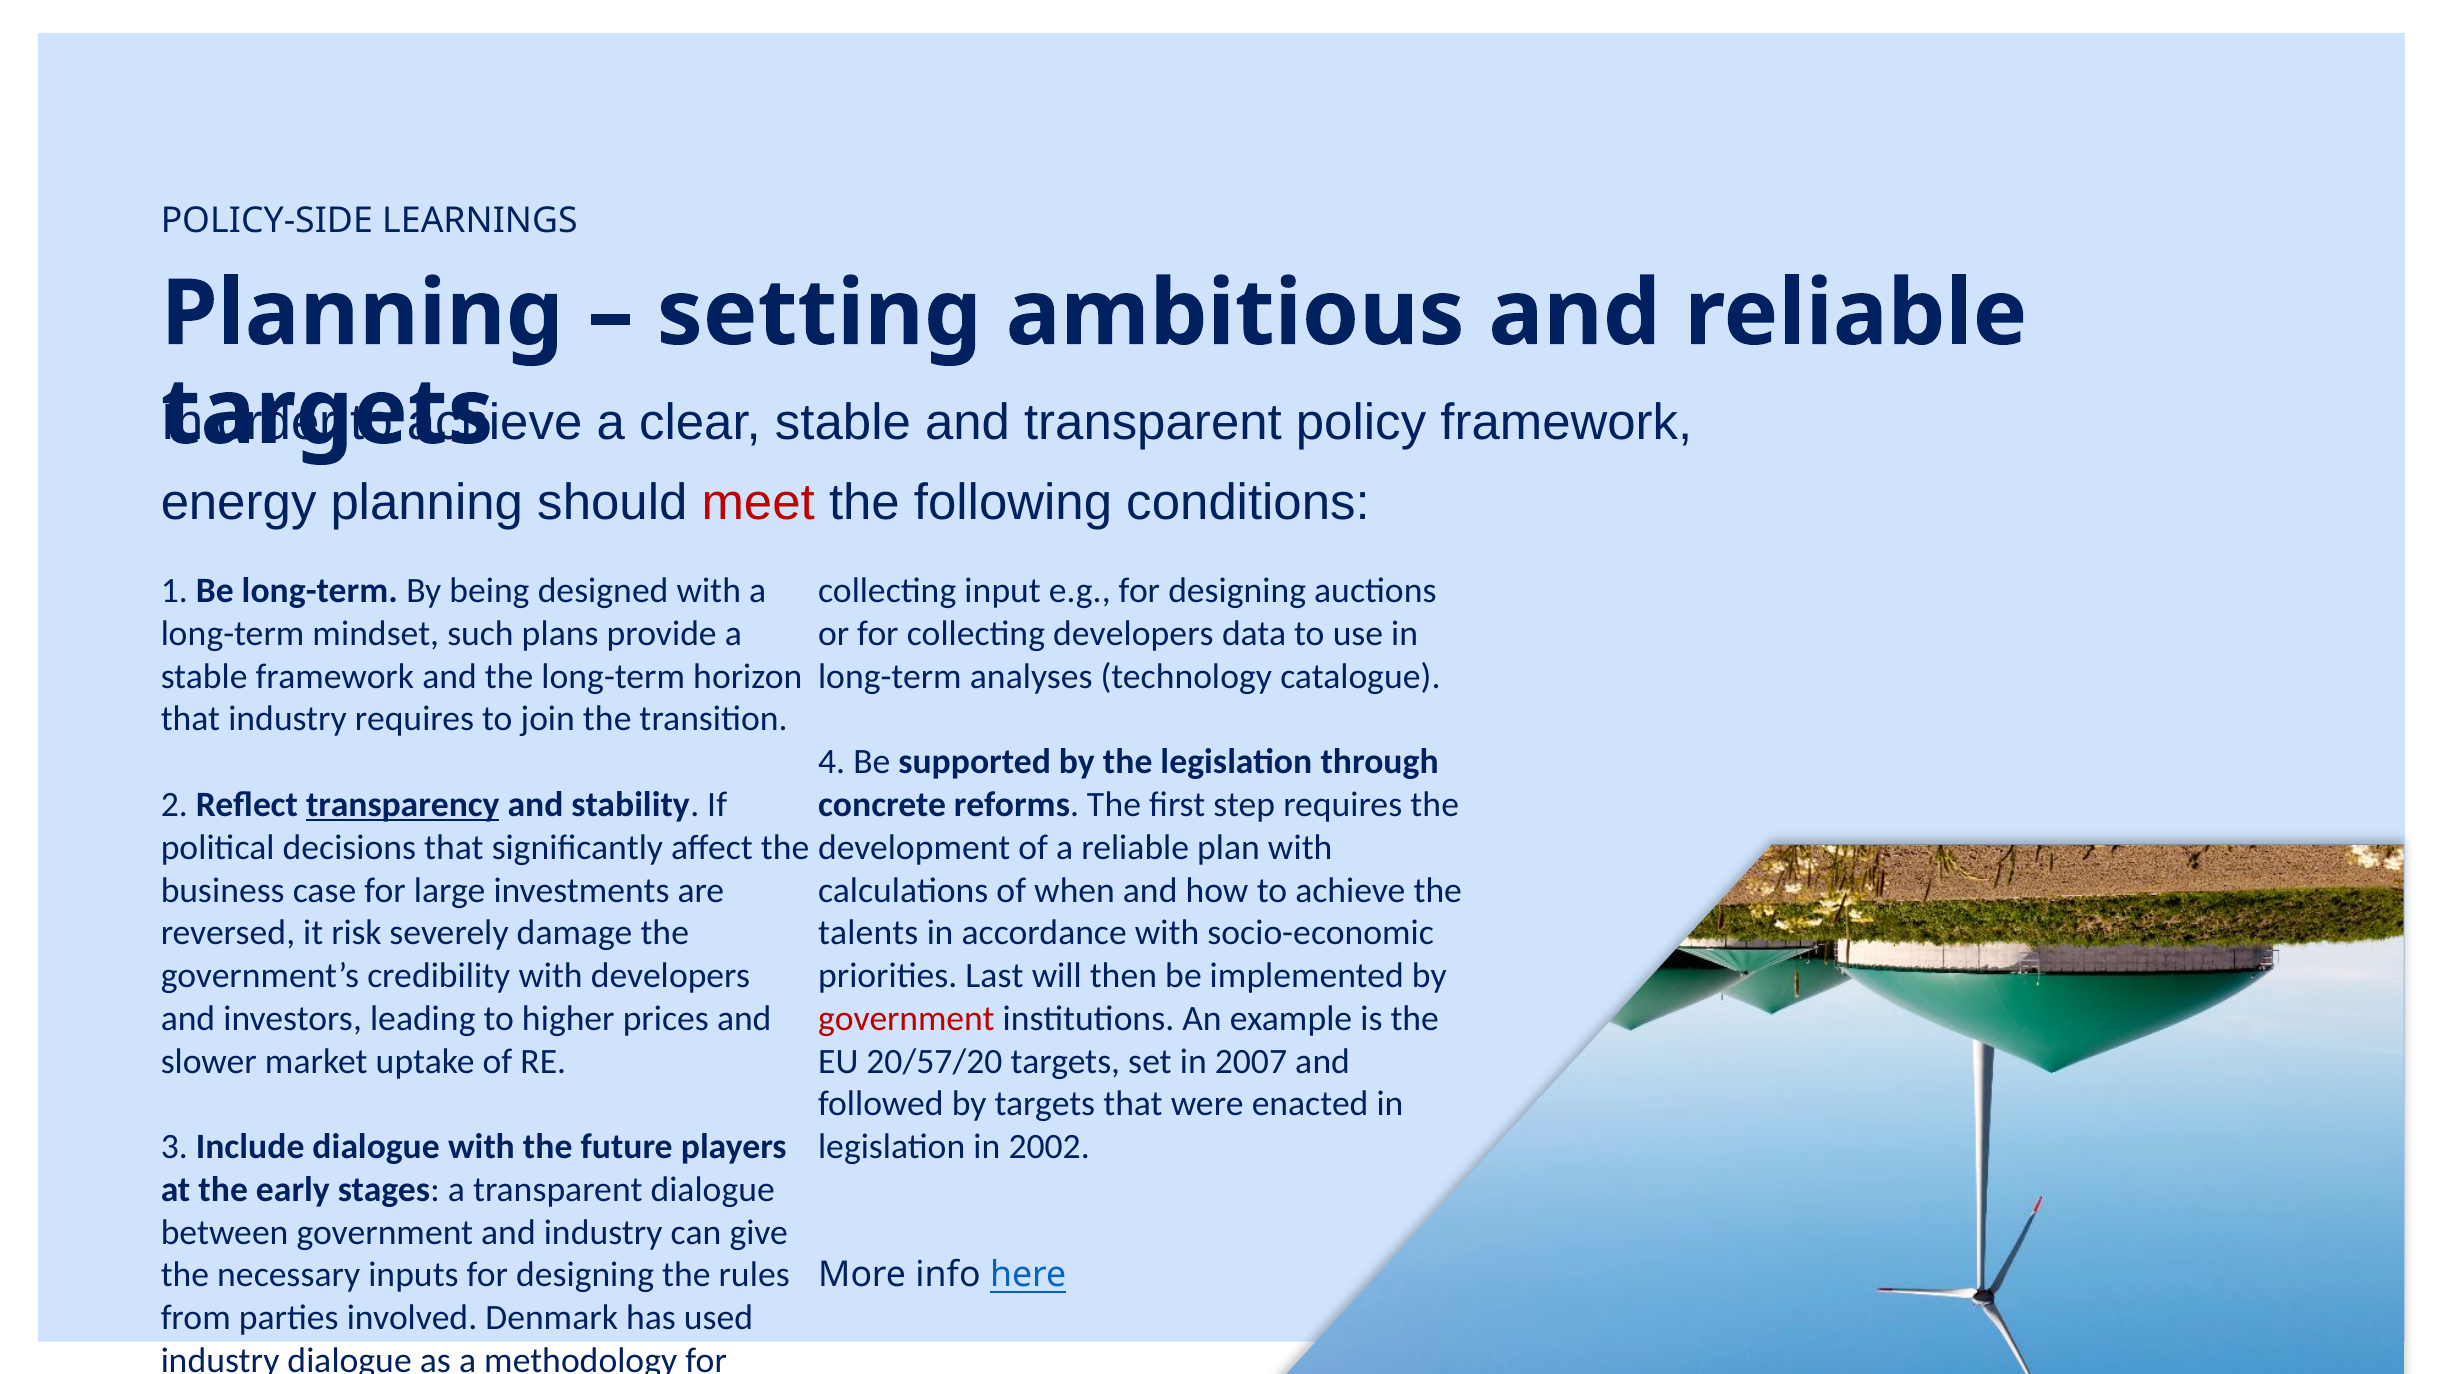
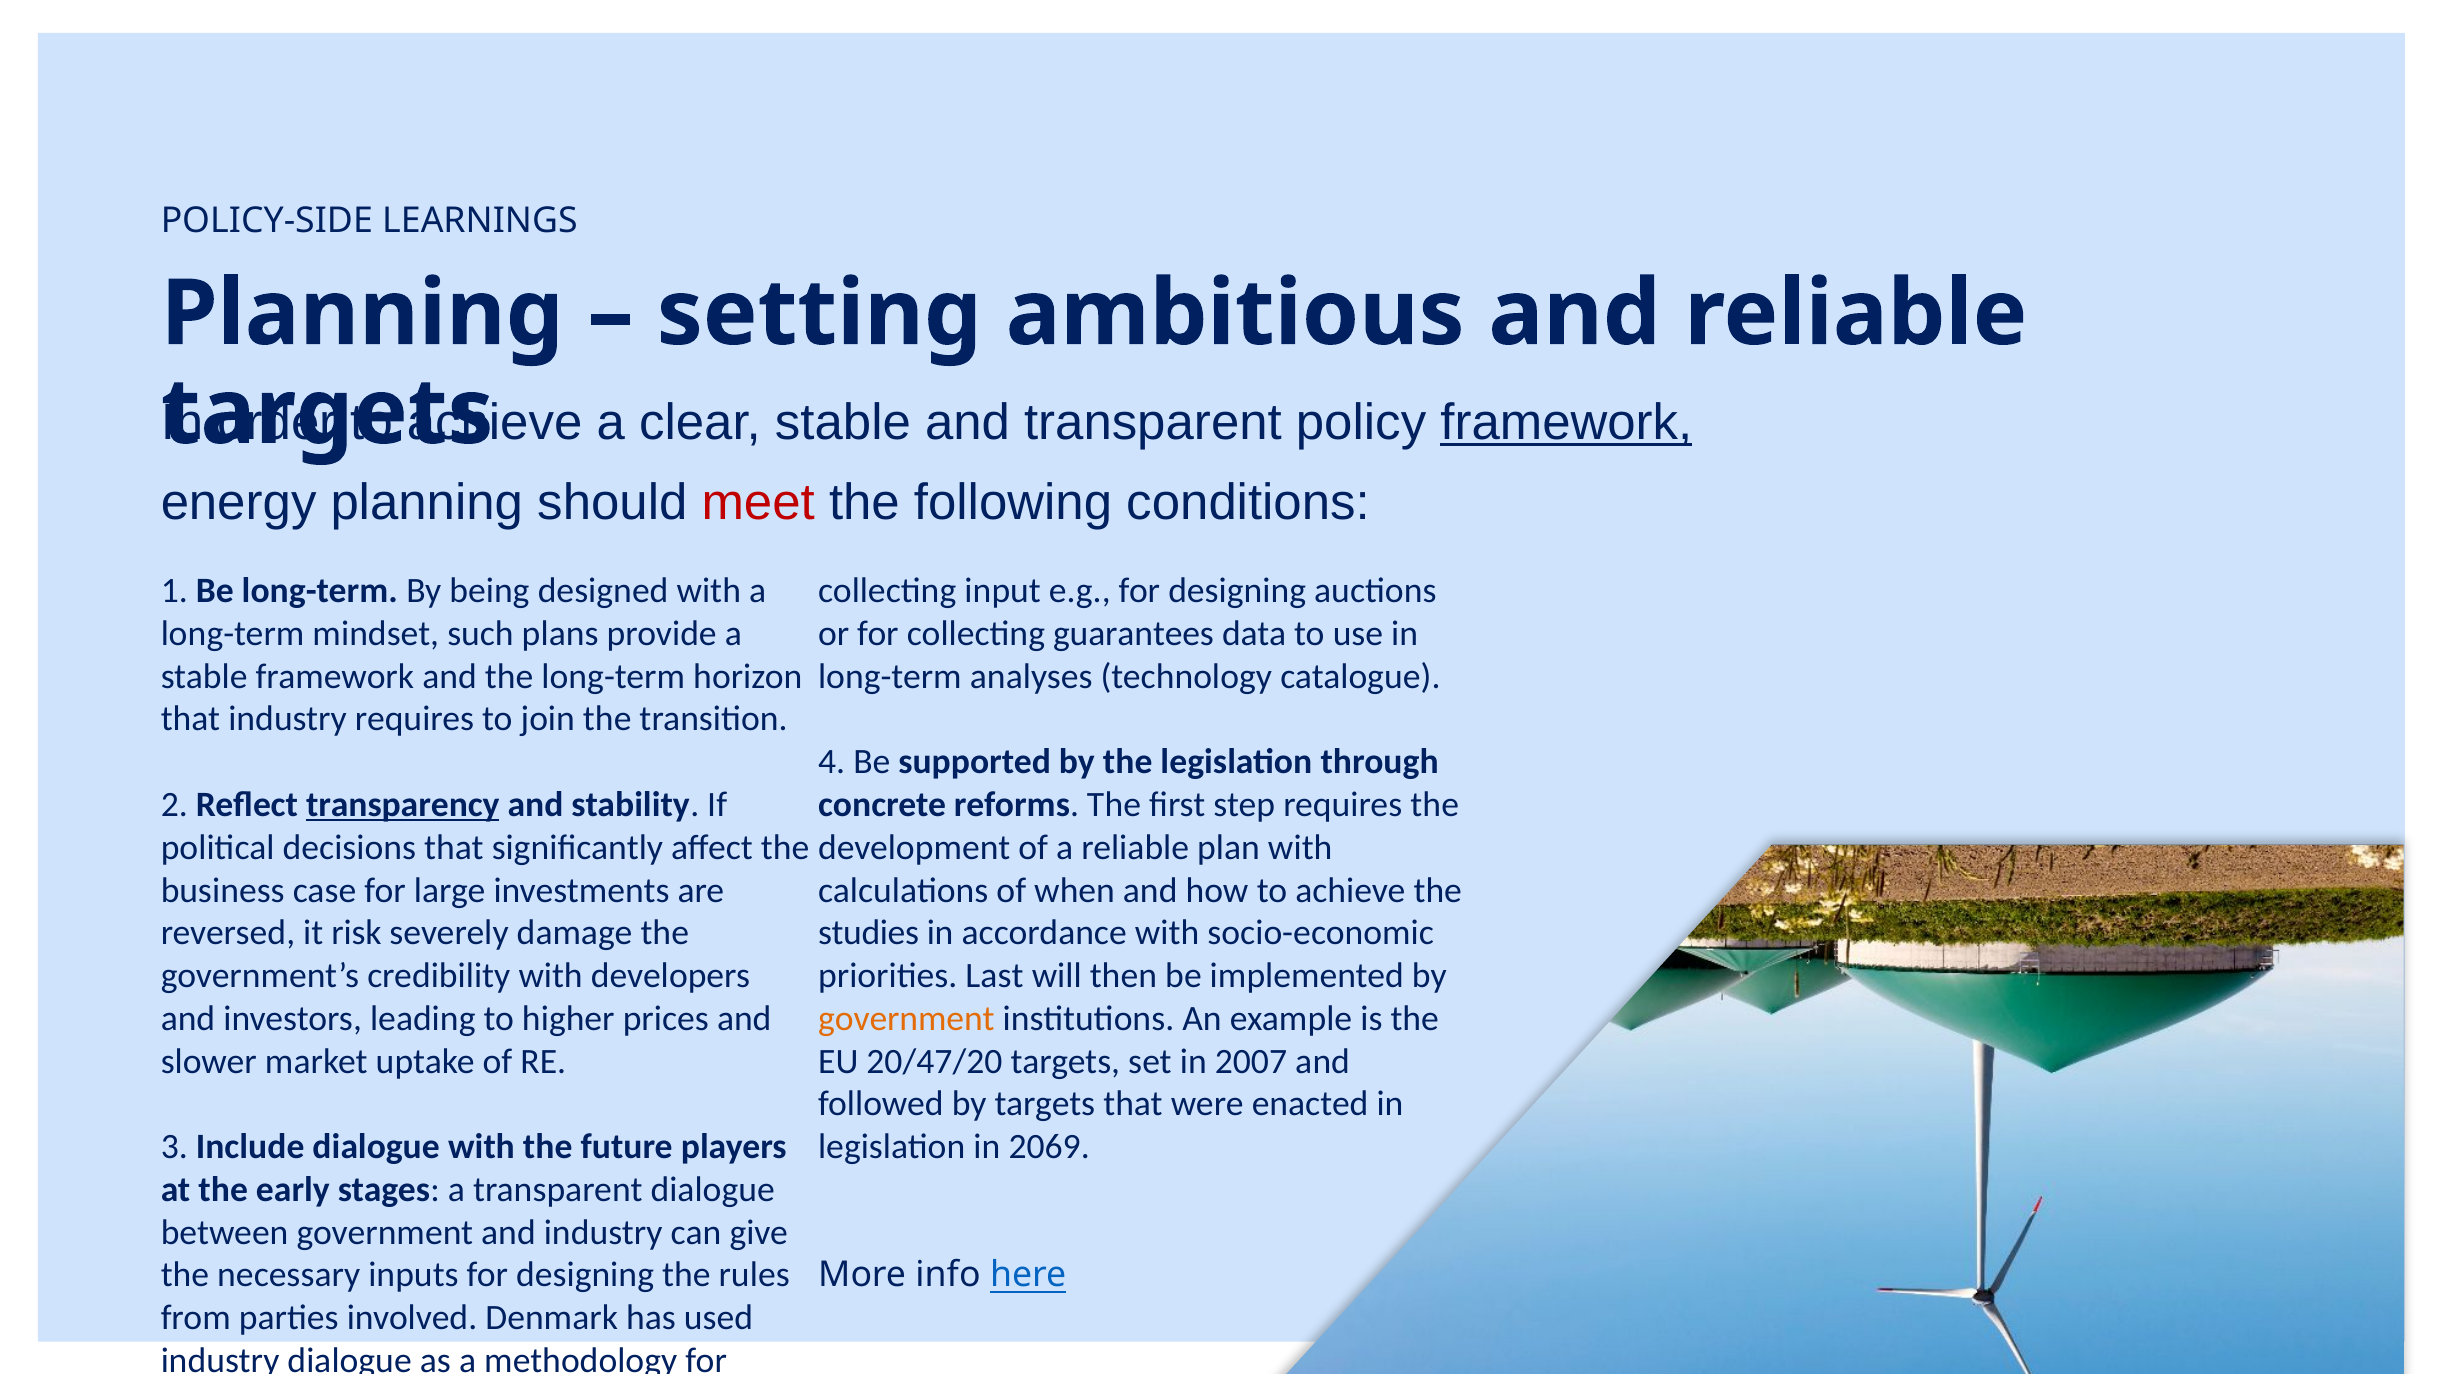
framework at (1566, 423) underline: none -> present
collecting developers: developers -> guarantees
talents: talents -> studies
government at (906, 1019) colour: red -> orange
20/57/20: 20/57/20 -> 20/47/20
2002: 2002 -> 2069
